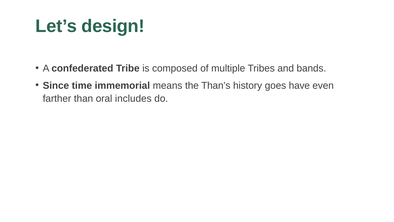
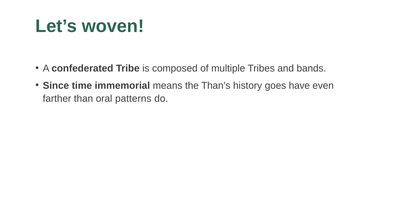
design: design -> woven
includes: includes -> patterns
